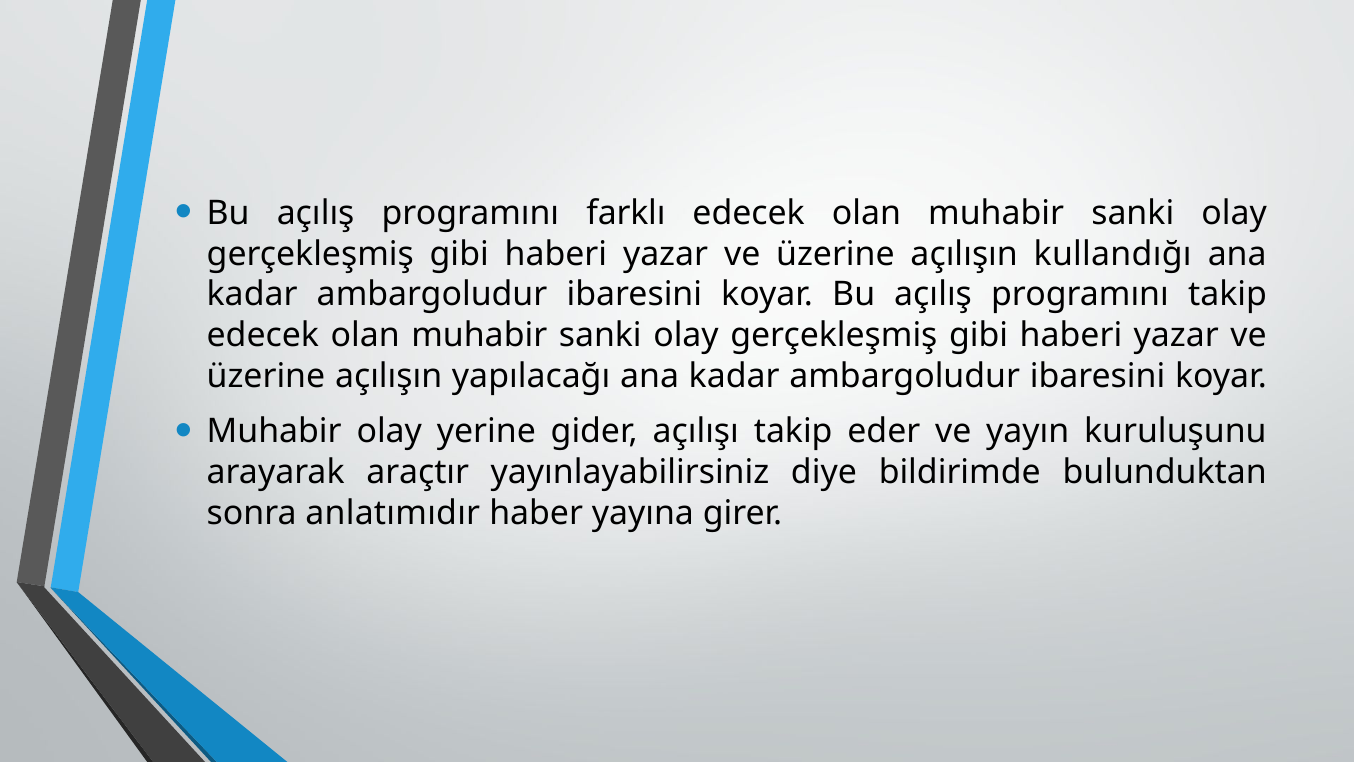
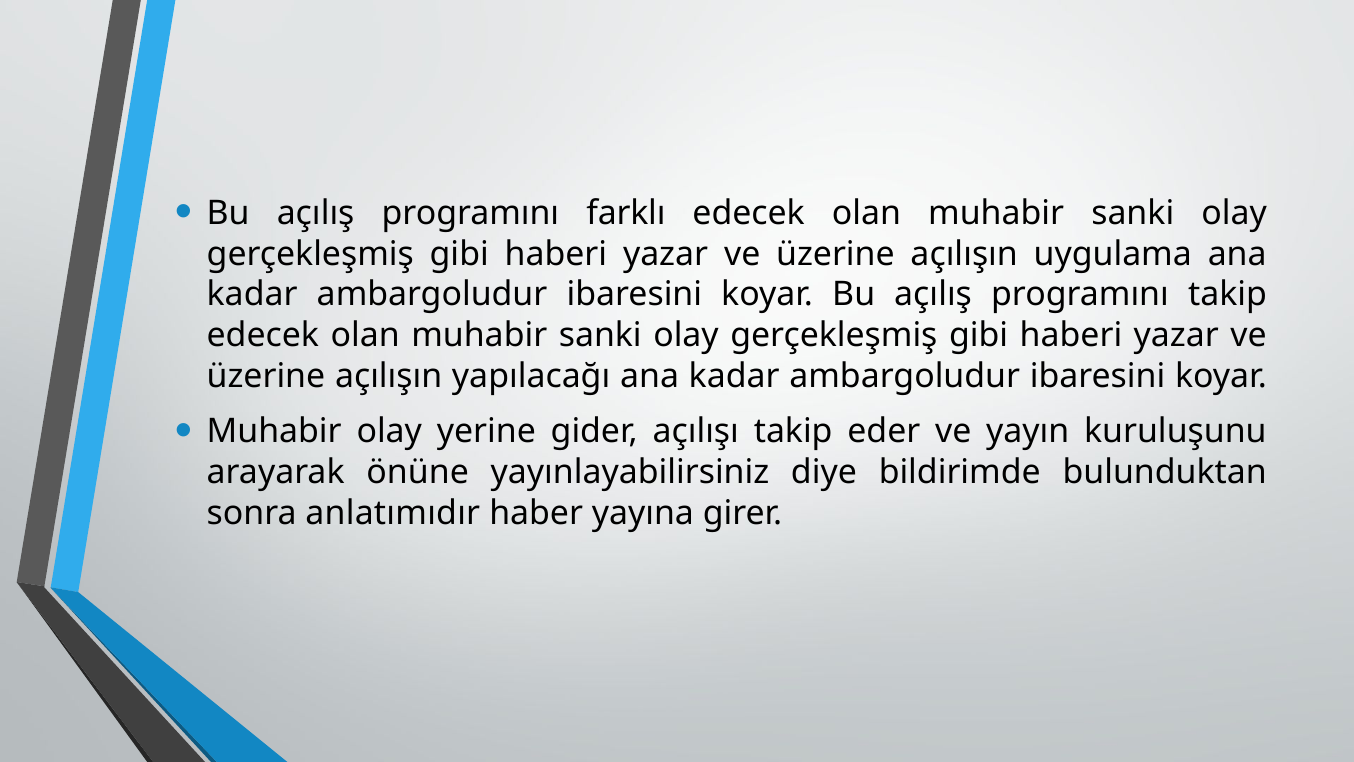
kullandığı: kullandığı -> uygulama
araçtır: araçtır -> önüne
